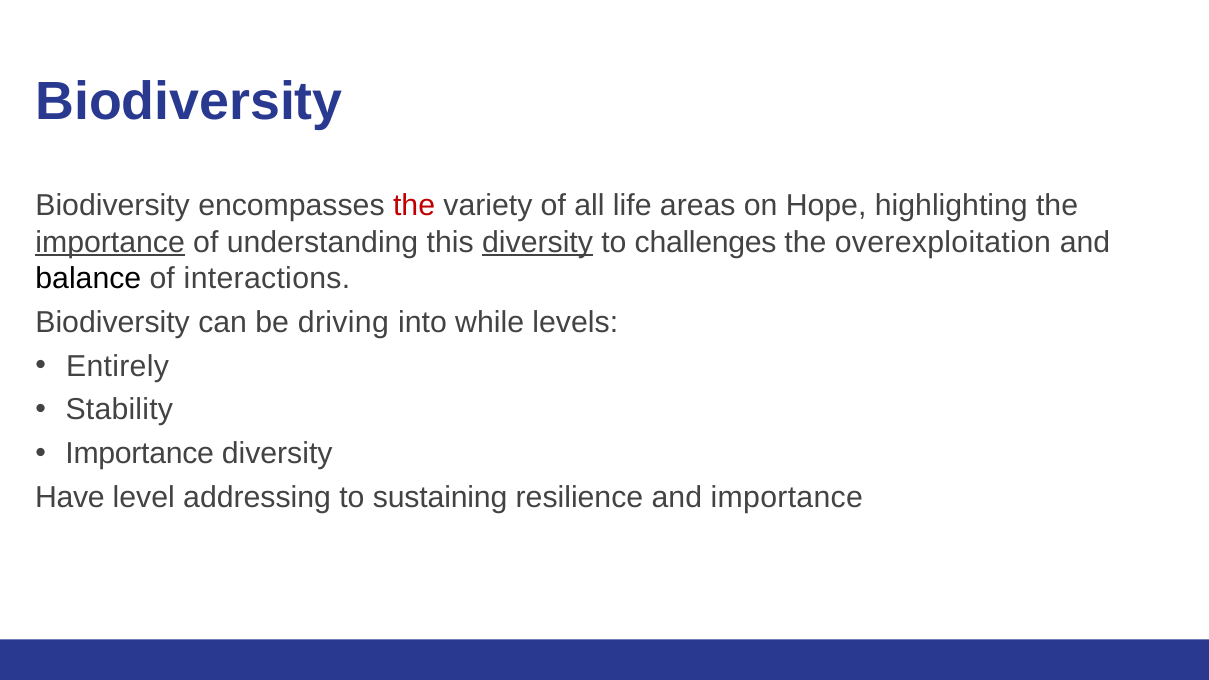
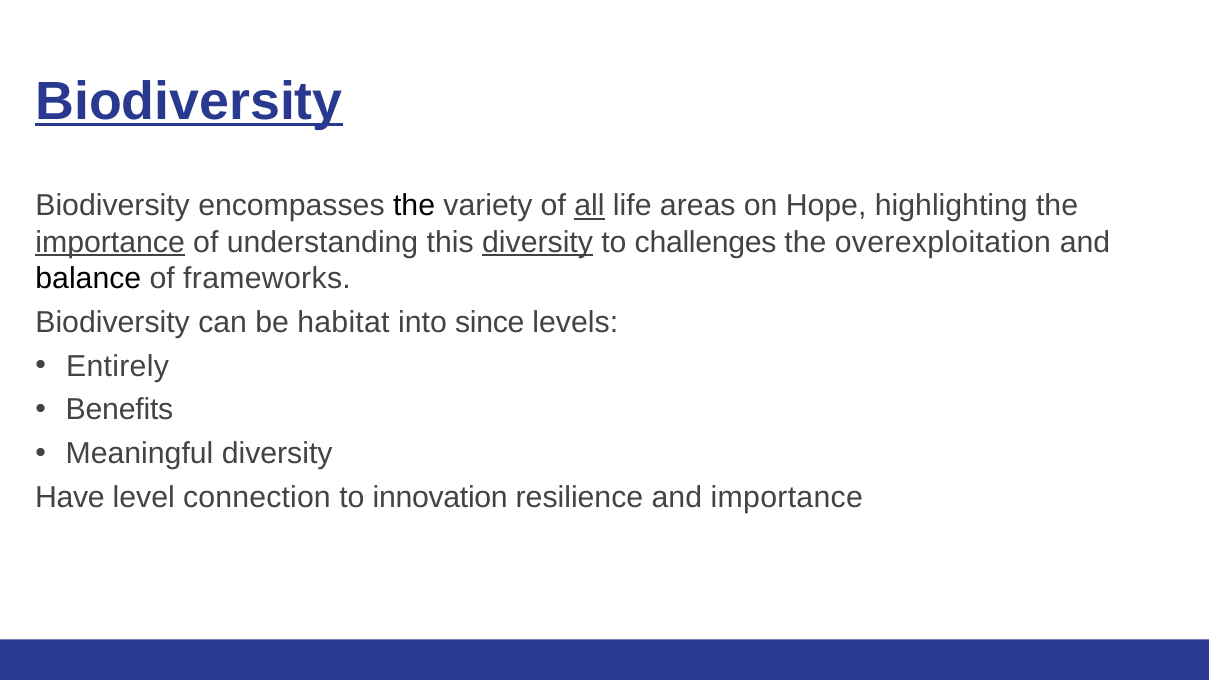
Biodiversity at (189, 102) underline: none -> present
the at (414, 206) colour: red -> black
all underline: none -> present
interactions: interactions -> frameworks
driving: driving -> habitat
while: while -> since
Stability: Stability -> Benefits
Importance at (140, 454): Importance -> Meaningful
addressing: addressing -> connection
sustaining: sustaining -> innovation
